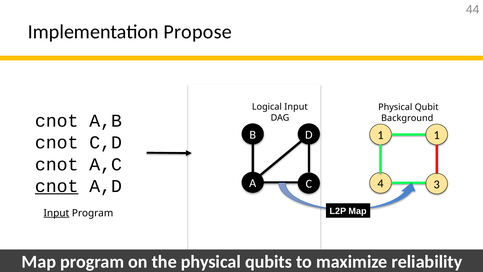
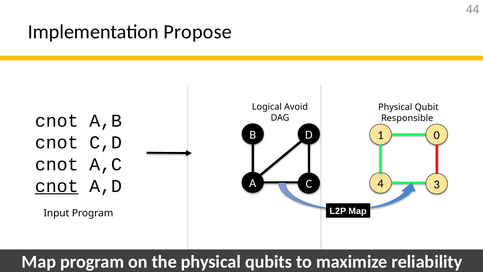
Logical Input: Input -> Avoid
Background: Background -> Responsible
1 1: 1 -> 0
Input at (56, 213) underline: present -> none
